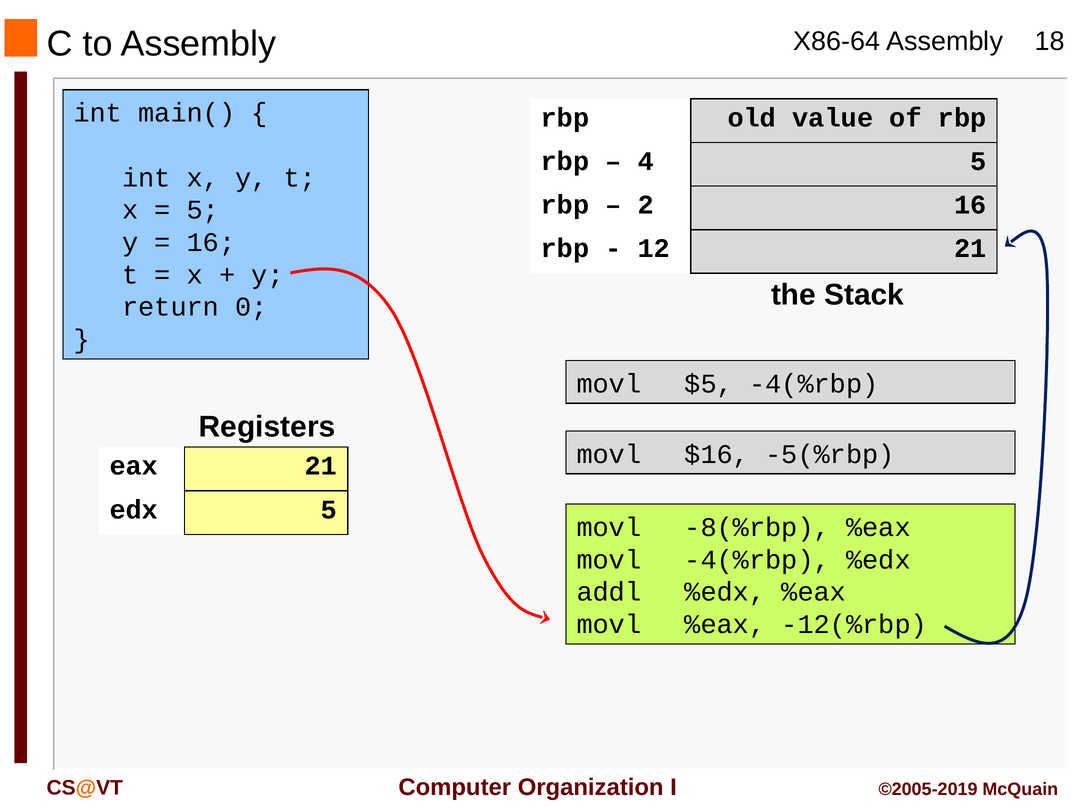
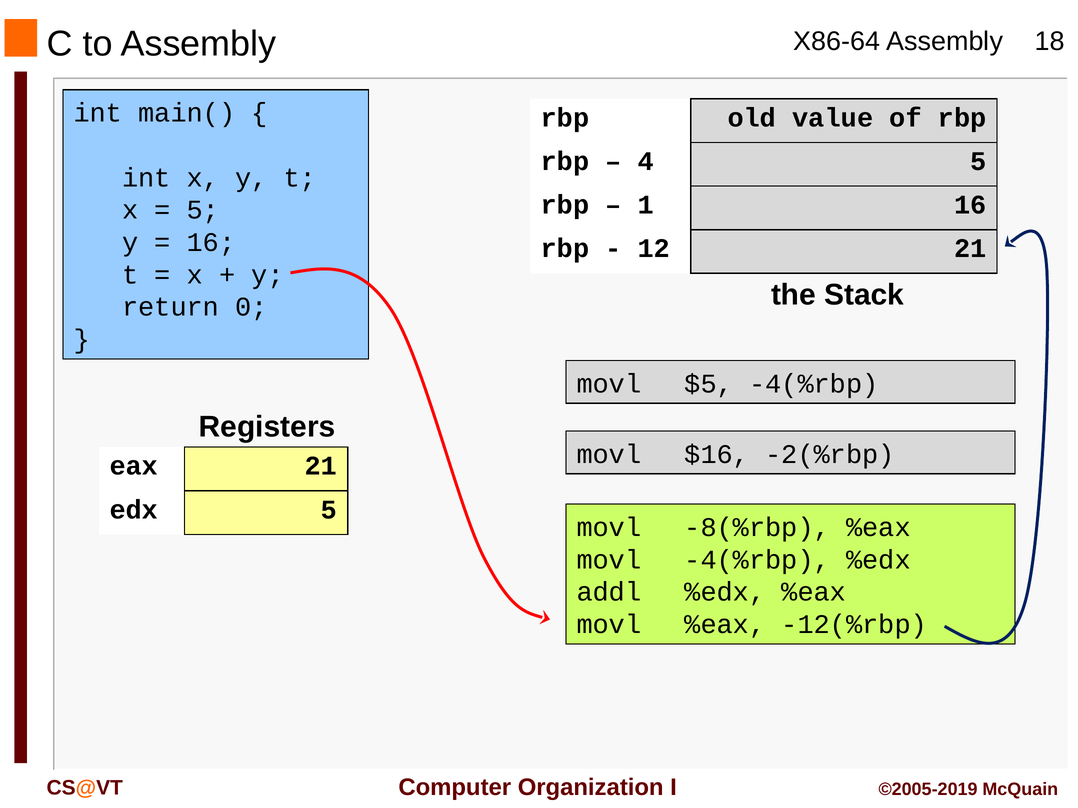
2: 2 -> 1
-5(%rbp: -5(%rbp -> -2(%rbp
